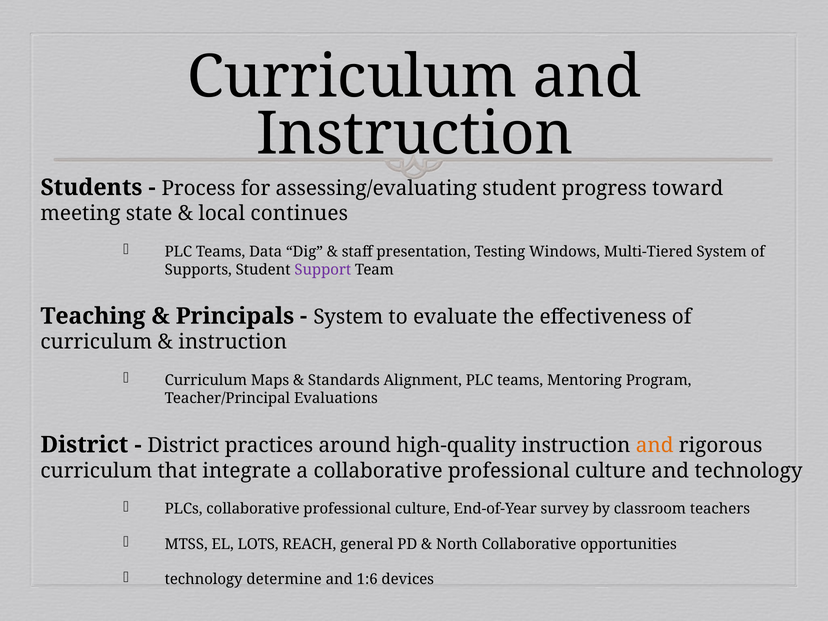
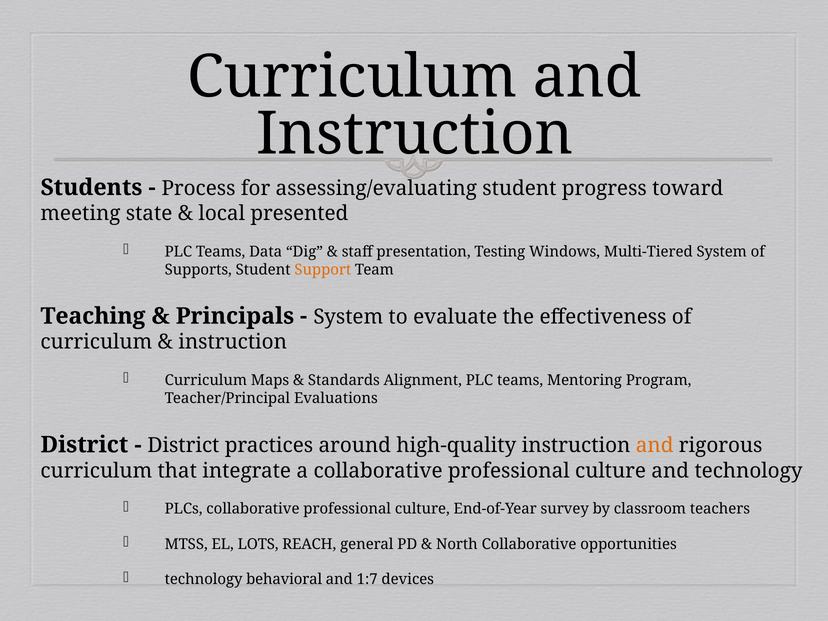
continues: continues -> presented
Support colour: purple -> orange
determine: determine -> behavioral
1:6: 1:6 -> 1:7
